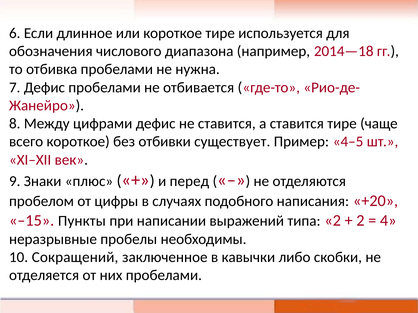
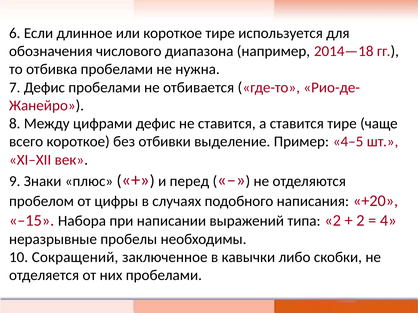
существует: существует -> выделение
Пункты: Пункты -> Набора
